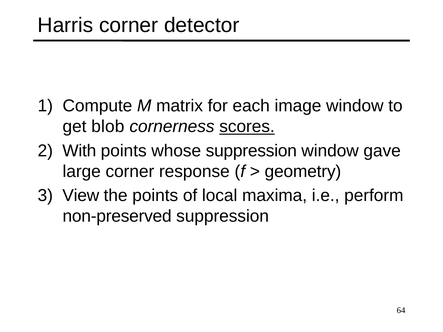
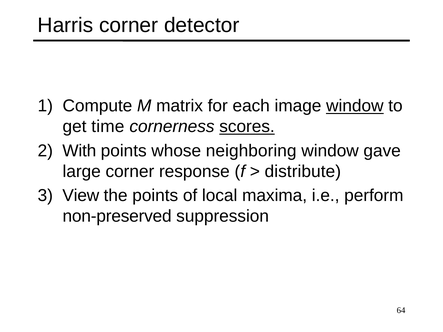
window at (355, 106) underline: none -> present
blob: blob -> time
whose suppression: suppression -> neighboring
geometry: geometry -> distribute
